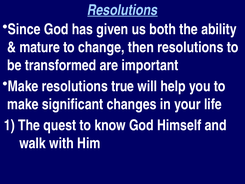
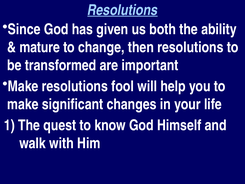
true: true -> fool
